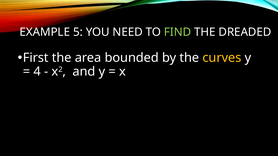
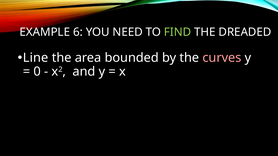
5: 5 -> 6
First: First -> Line
curves colour: yellow -> pink
4: 4 -> 0
